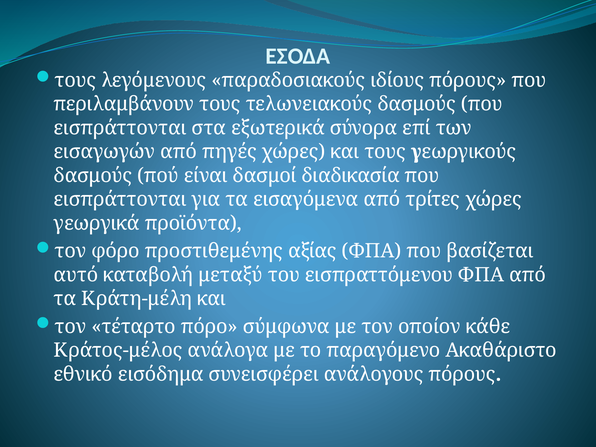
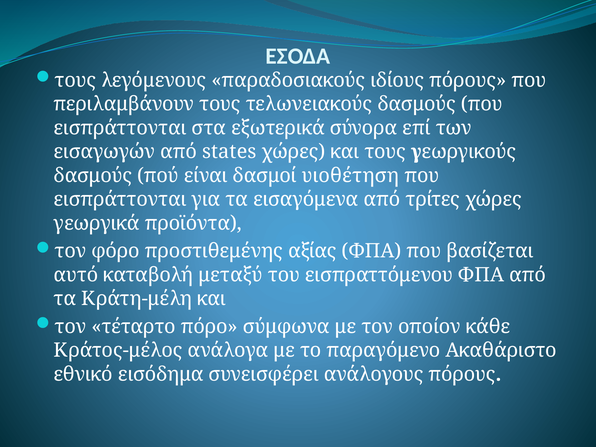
πηγές: πηγές -> states
διαδικασία: διαδικασία -> υιοθέτηση
